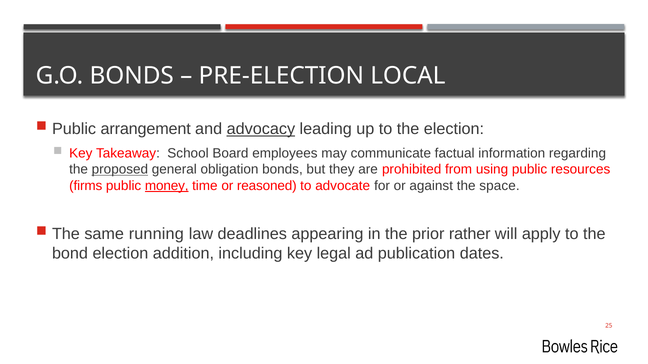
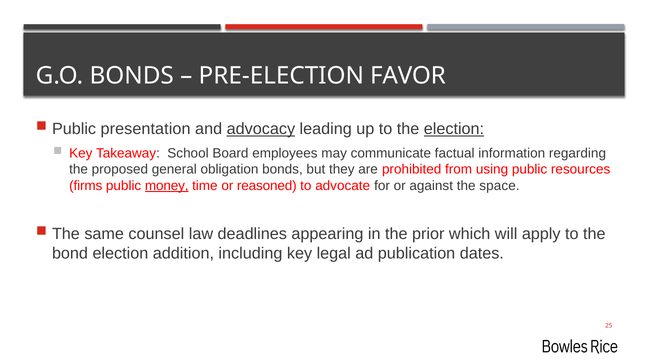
LOCAL: LOCAL -> FAVOR
arrangement: arrangement -> presentation
election at (454, 129) underline: none -> present
proposed underline: present -> none
running: running -> counsel
rather: rather -> which
